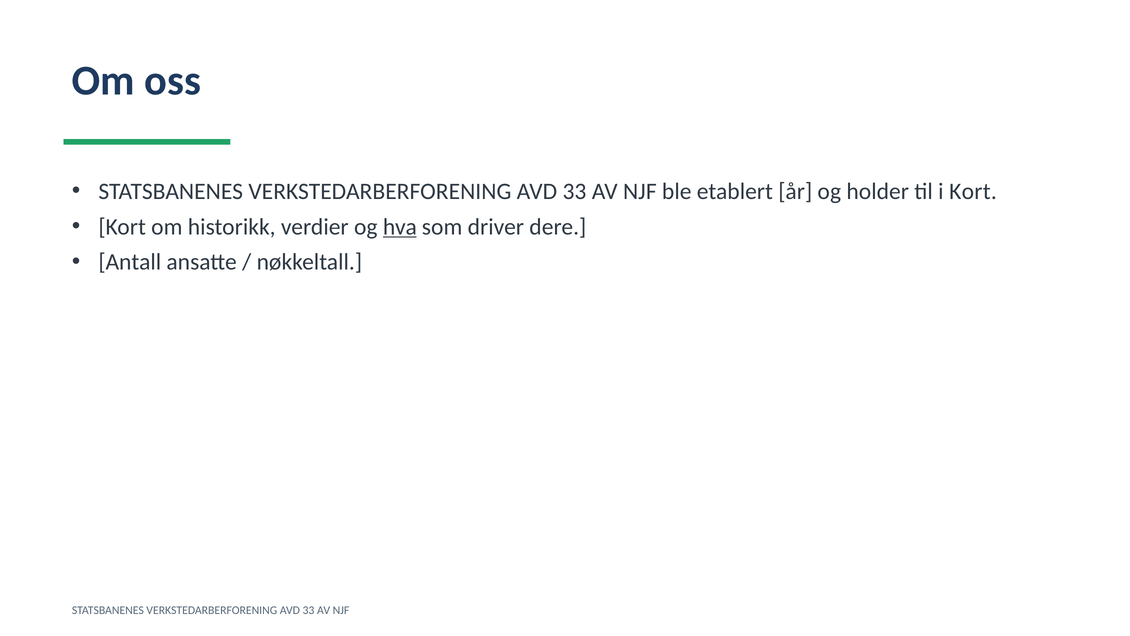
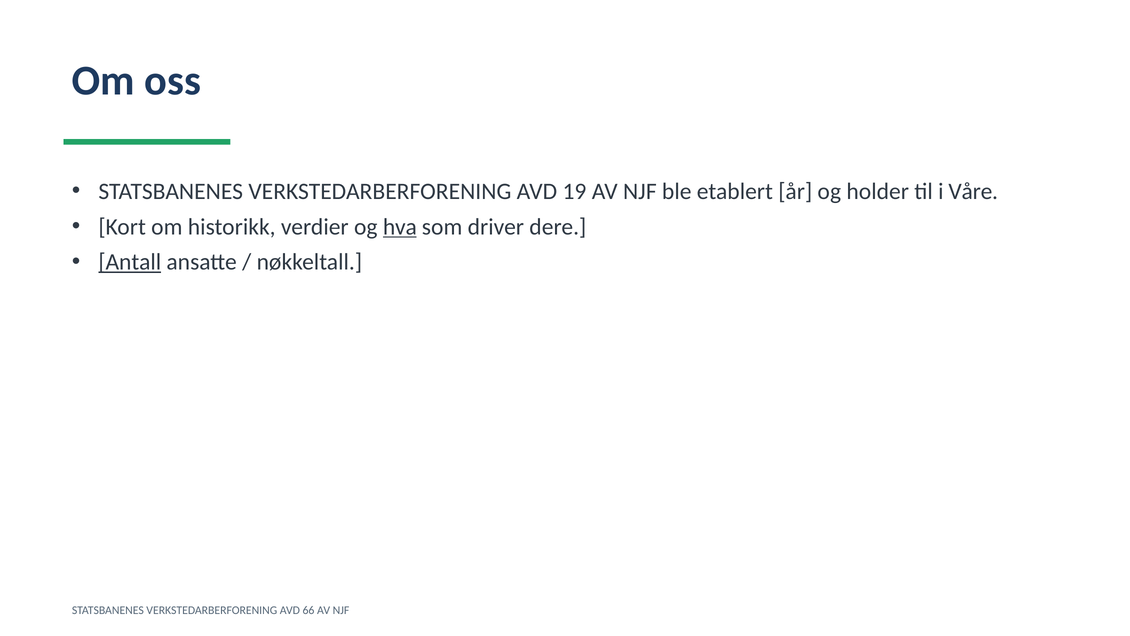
33 at (574, 191): 33 -> 19
i Kort: Kort -> Våre
Antall underline: none -> present
33 at (308, 610): 33 -> 66
